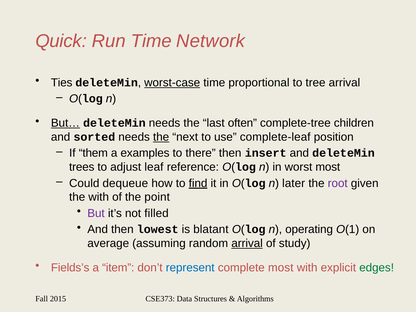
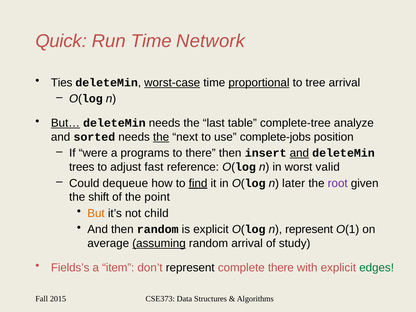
proportional underline: none -> present
often: often -> table
children: children -> analyze
complete-leaf: complete-leaf -> complete-jobs
them: them -> were
examples: examples -> programs
and at (299, 153) underline: none -> present
leaf: leaf -> fast
worst most: most -> valid
the with: with -> shift
But colour: purple -> orange
filled: filled -> child
then lowest: lowest -> random
is blatant: blatant -> explicit
n operating: operating -> represent
assuming underline: none -> present
arrival at (247, 243) underline: present -> none
represent at (190, 268) colour: blue -> black
complete most: most -> there
